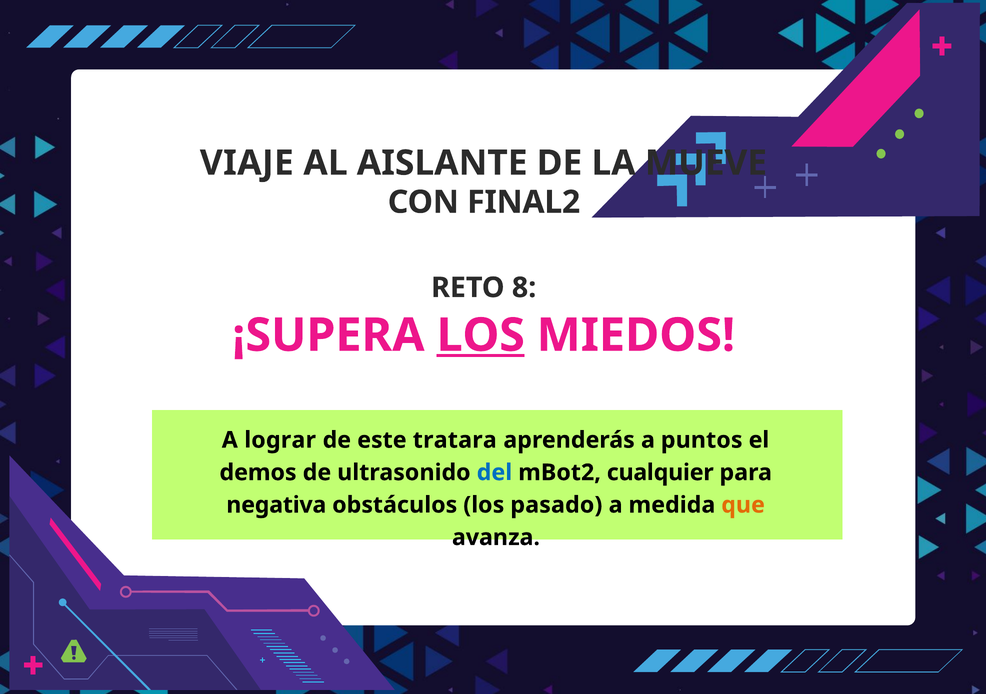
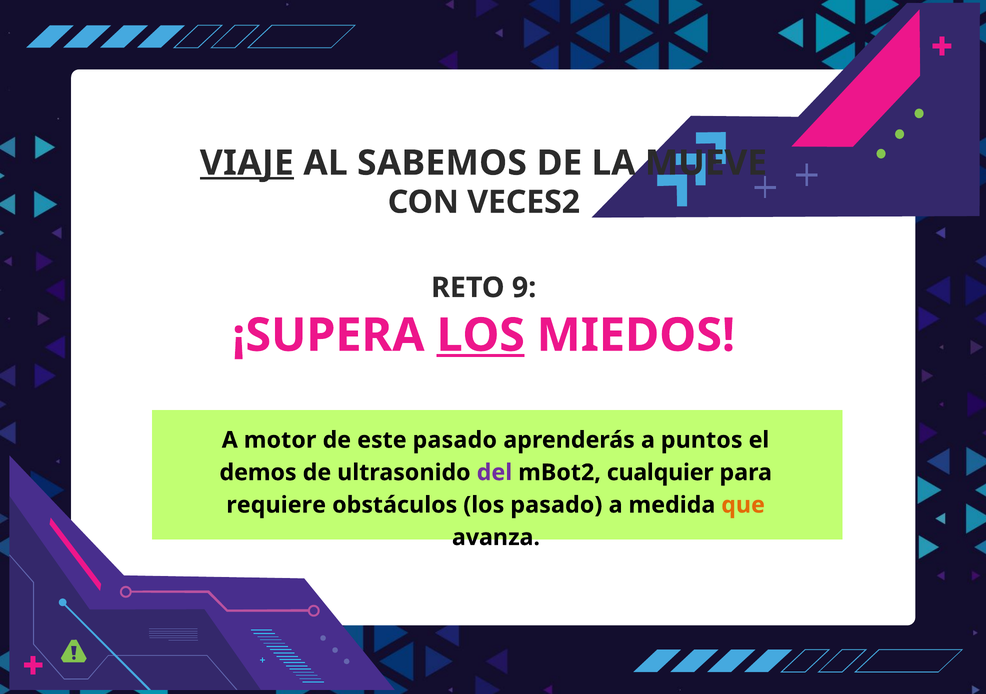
VIAJE underline: none -> present
AISLANTE: AISLANTE -> SABEMOS
FINAL2: FINAL2 -> VECES2
8: 8 -> 9
lograr: lograr -> motor
este tratara: tratara -> pasado
del colour: blue -> purple
negativa: negativa -> requiere
